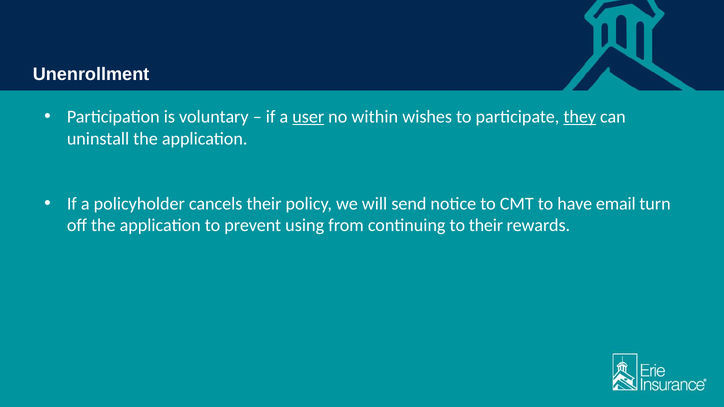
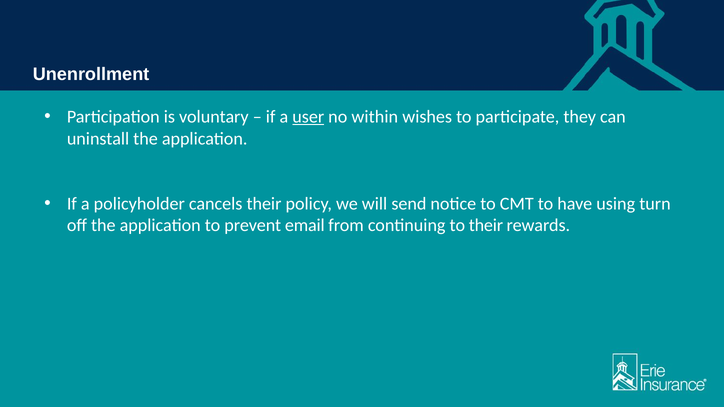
they underline: present -> none
email: email -> using
using: using -> email
